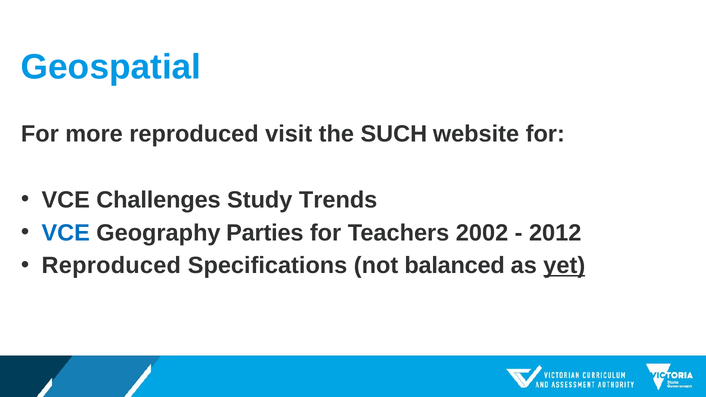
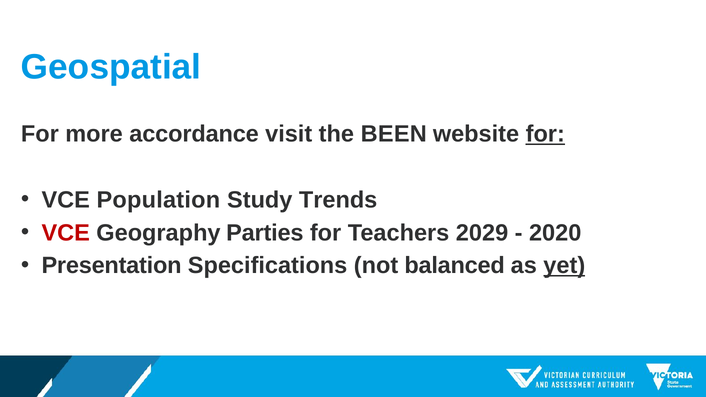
more reproduced: reproduced -> accordance
SUCH: SUCH -> BEEN
for at (545, 134) underline: none -> present
Challenges: Challenges -> Population
VCE at (66, 233) colour: blue -> red
2002: 2002 -> 2029
2012: 2012 -> 2020
Reproduced at (111, 266): Reproduced -> Presentation
